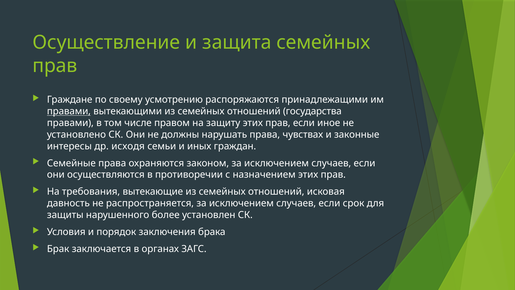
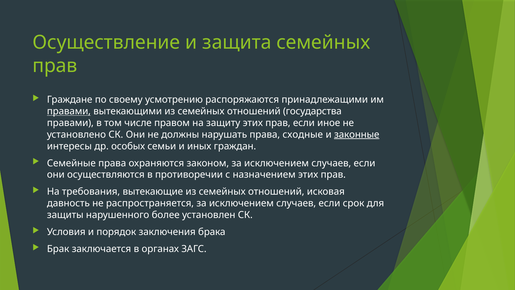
чувствах: чувствах -> сходные
законные underline: none -> present
исходя: исходя -> особых
